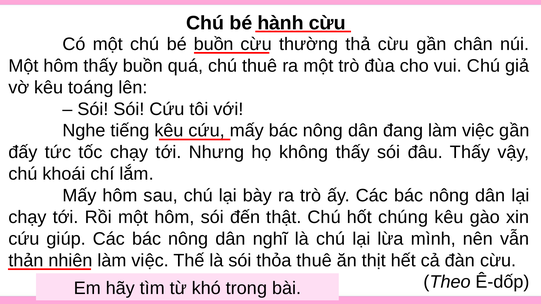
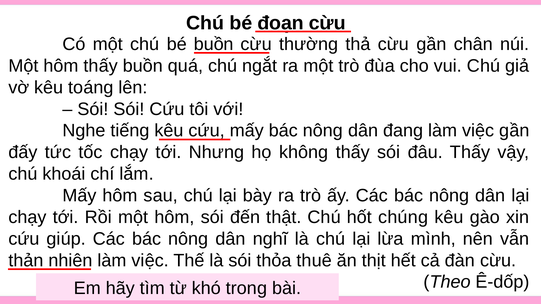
hành: hành -> đoạn
chú thuê: thuê -> ngắt
